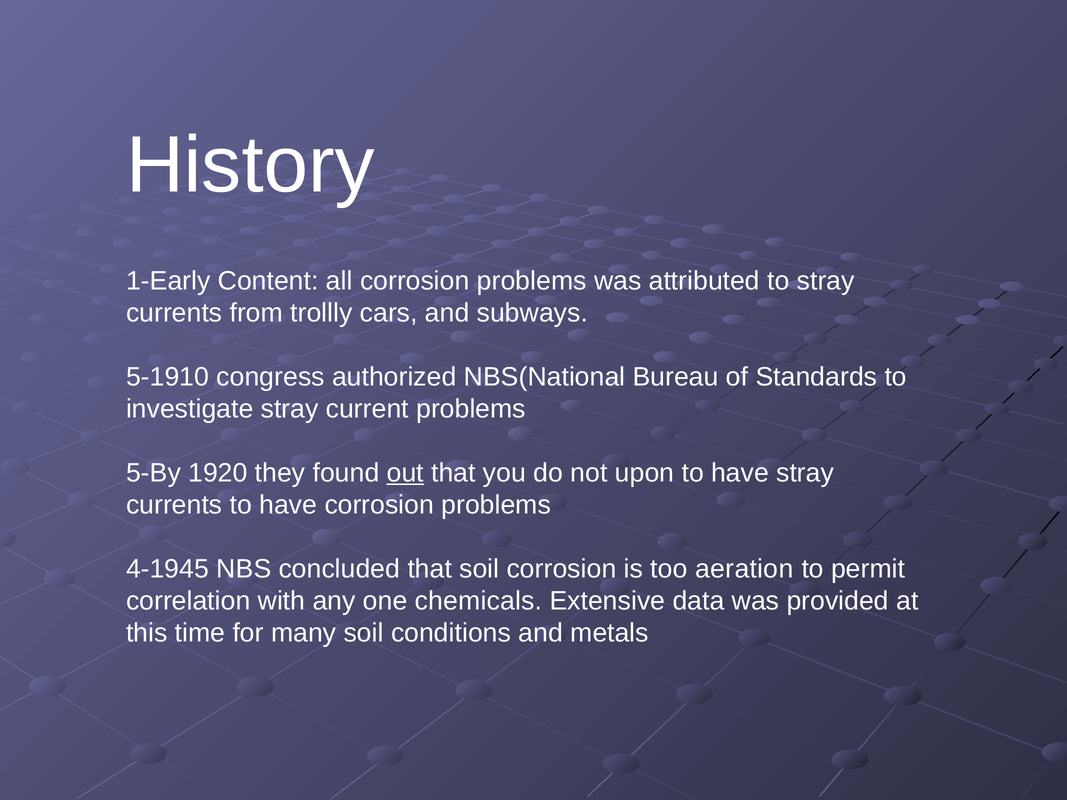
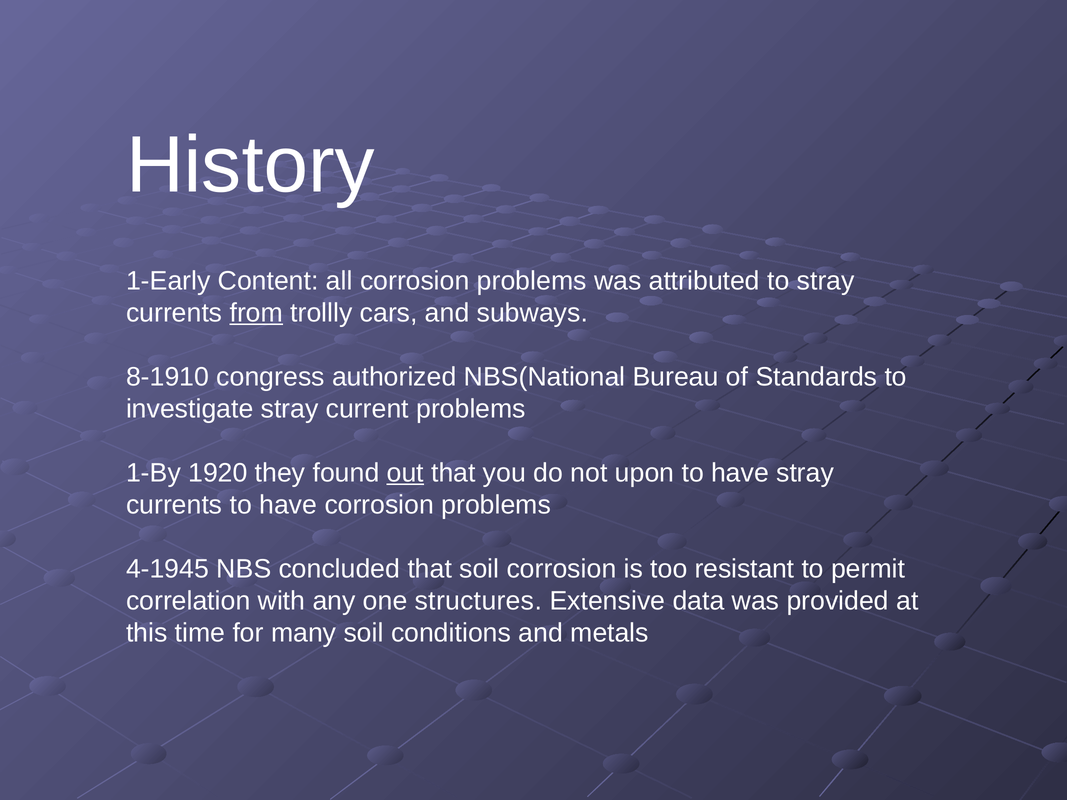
from underline: none -> present
5-1910: 5-1910 -> 8-1910
5-By: 5-By -> 1-By
aeration: aeration -> resistant
chemicals: chemicals -> structures
